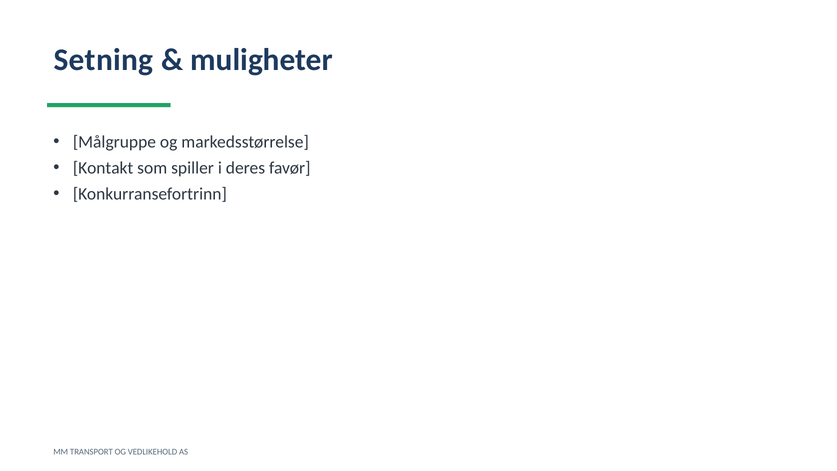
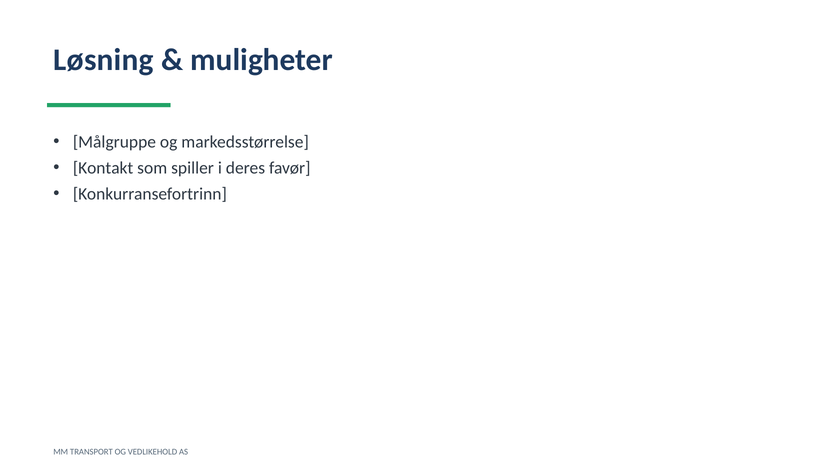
Setning: Setning -> Løsning
